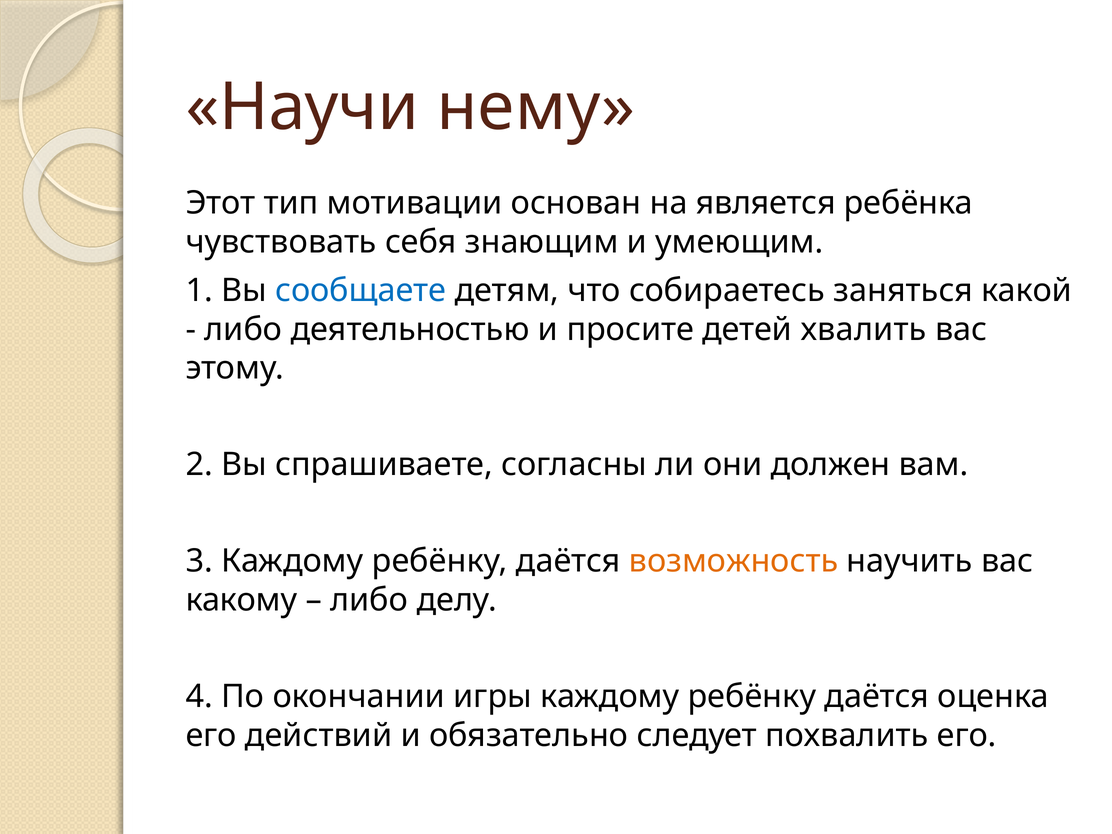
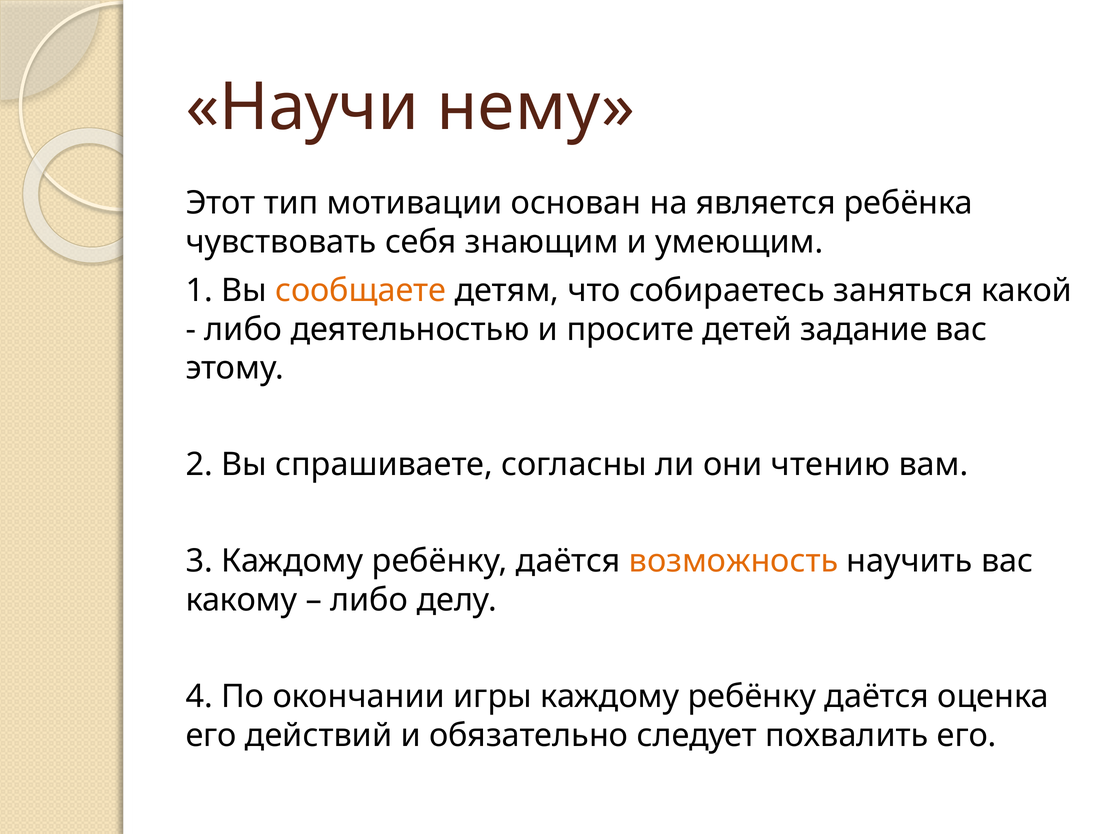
сообщаете colour: blue -> orange
хвалить: хвалить -> задание
должен: должен -> чтению
